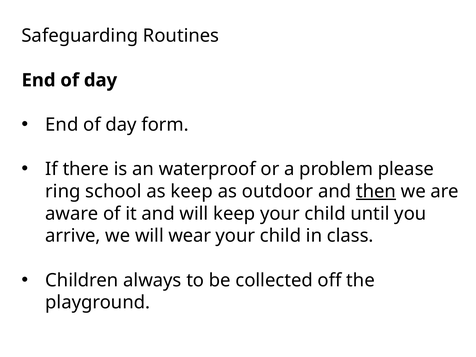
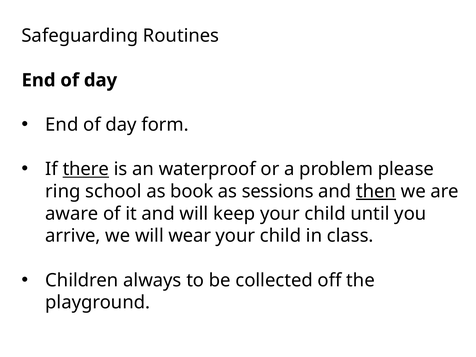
there underline: none -> present
as keep: keep -> book
outdoor: outdoor -> sessions
